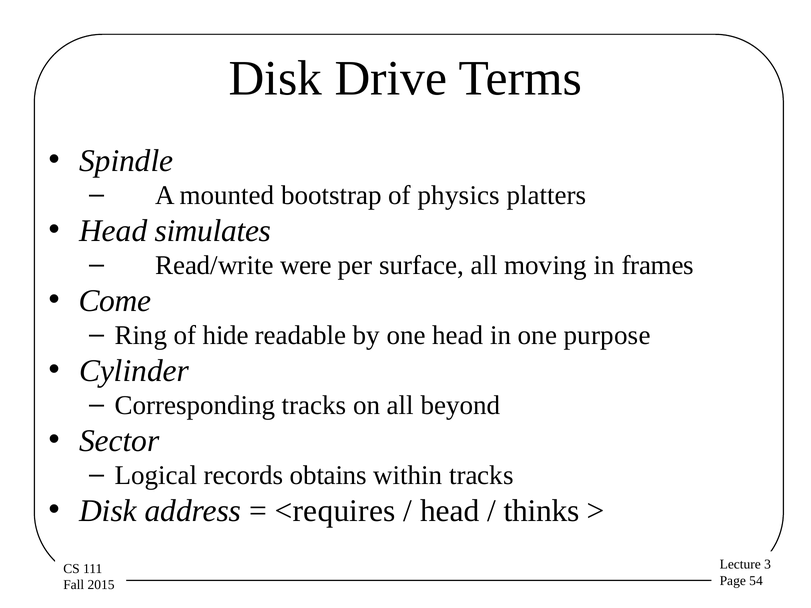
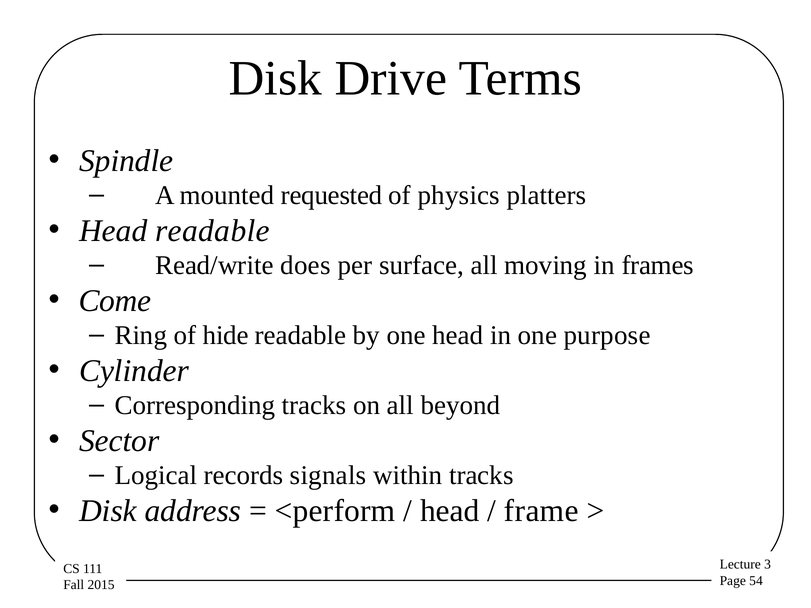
bootstrap: bootstrap -> requested
Head simulates: simulates -> readable
were: were -> does
obtains: obtains -> signals
<requires: <requires -> <perform
thinks: thinks -> frame
